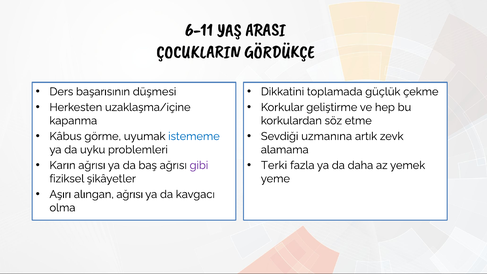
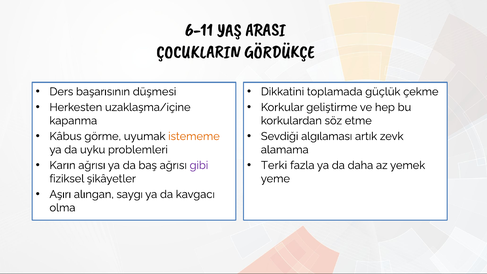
istememe colour: blue -> orange
uzmanına: uzmanına -> algılaması
alıngan ağrısı: ağrısı -> saygı
